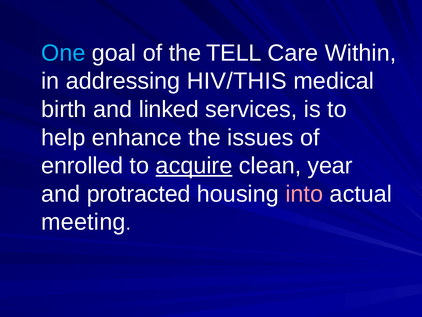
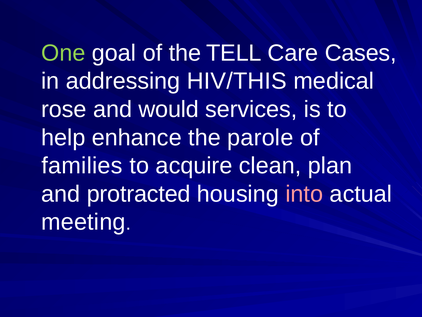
One colour: light blue -> light green
Within: Within -> Cases
birth: birth -> rose
linked: linked -> would
issues: issues -> parole
enrolled: enrolled -> families
acquire underline: present -> none
year: year -> plan
